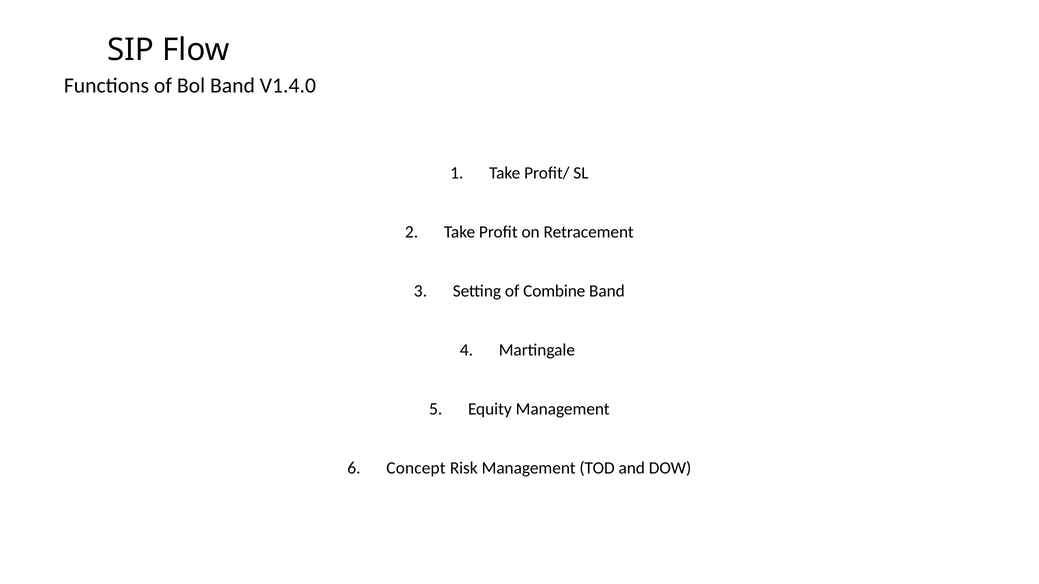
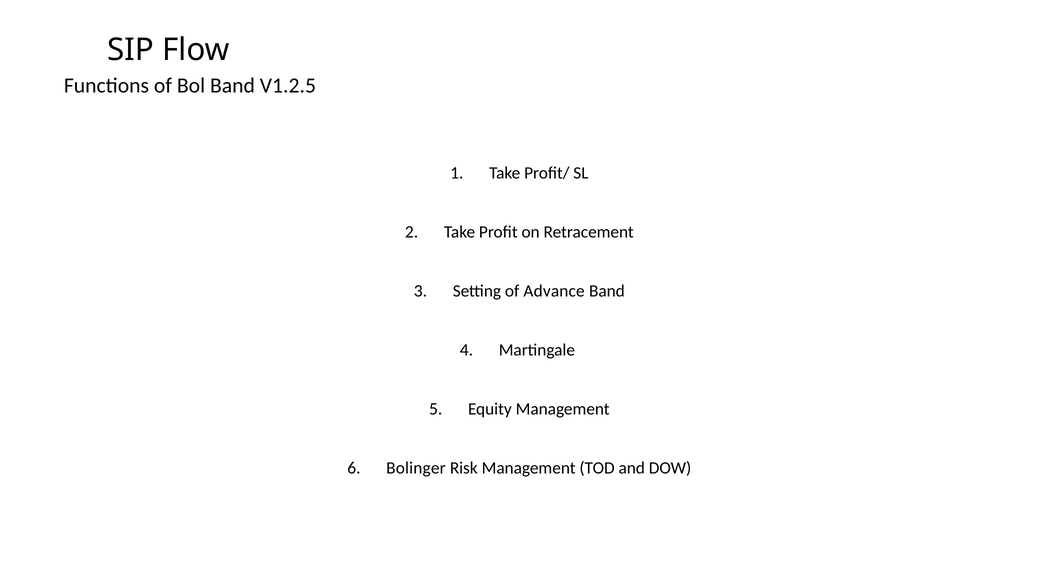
V1.4.0: V1.4.0 -> V1.2.5
Combine: Combine -> Advance
Concept: Concept -> Bolinger
